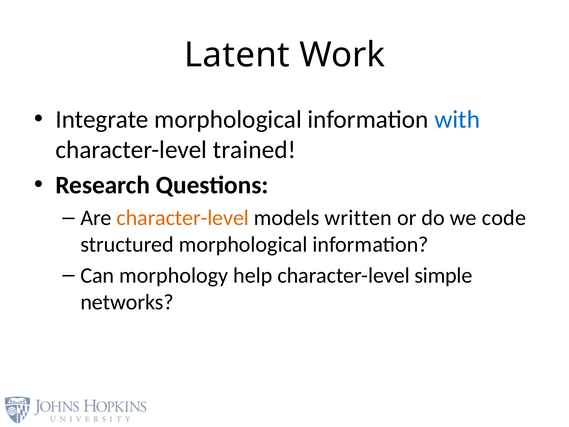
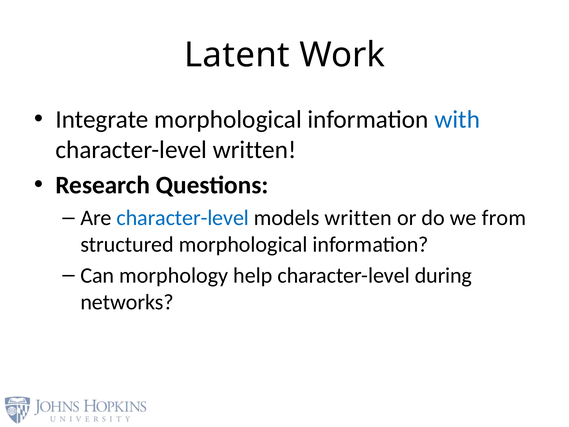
character-level trained: trained -> written
character-level at (183, 218) colour: orange -> blue
code: code -> from
simple: simple -> during
